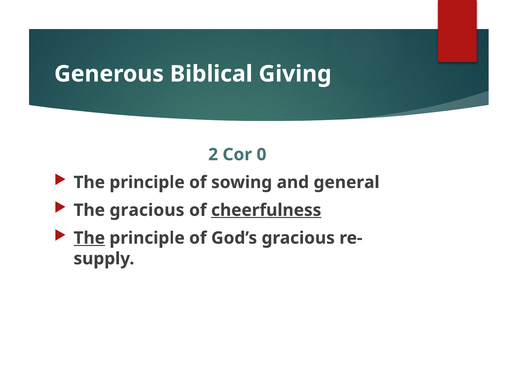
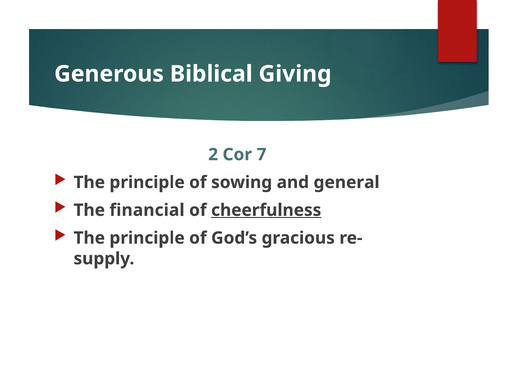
0: 0 -> 7
The gracious: gracious -> financial
The at (89, 238) underline: present -> none
